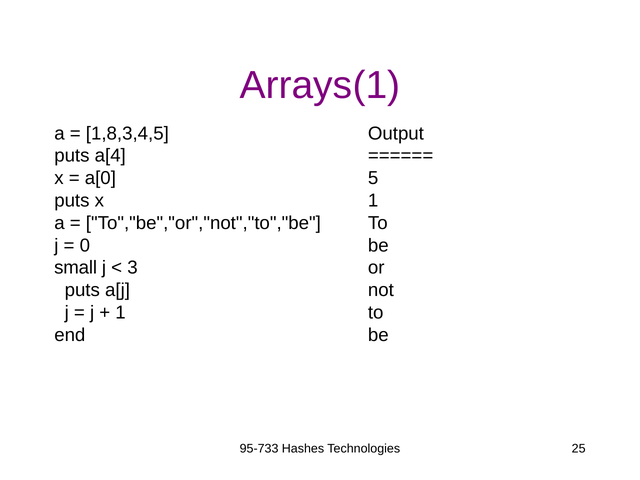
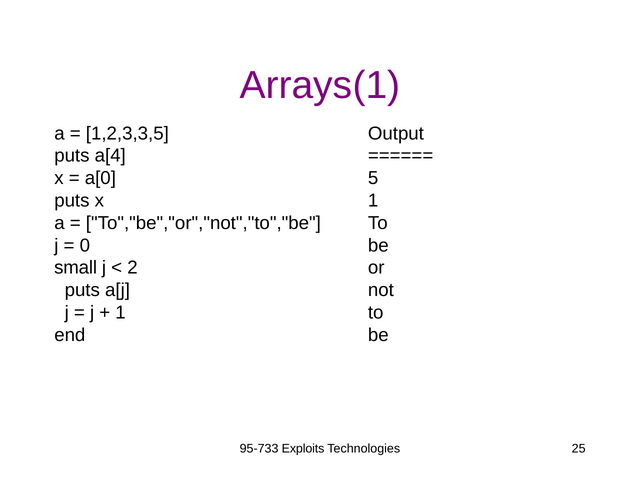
1,8,3,4,5: 1,8,3,4,5 -> 1,2,3,3,5
3: 3 -> 2
Hashes: Hashes -> Exploits
